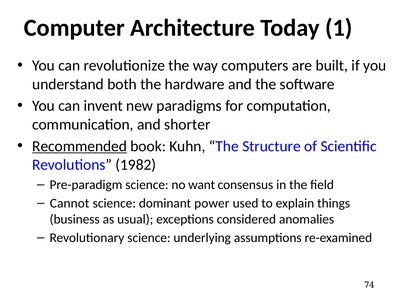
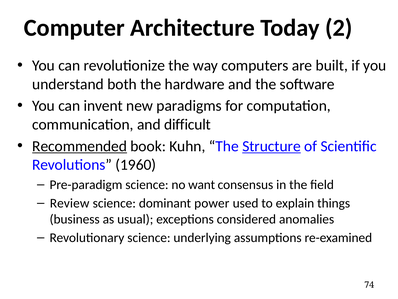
1: 1 -> 2
shorter: shorter -> difficult
Structure underline: none -> present
1982: 1982 -> 1960
Cannot: Cannot -> Review
